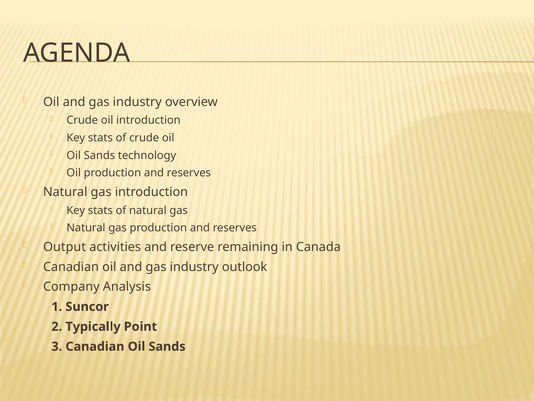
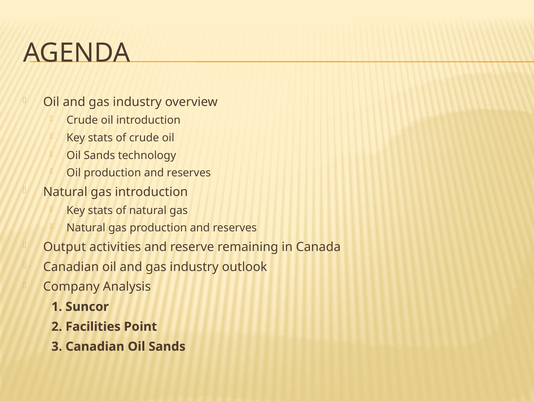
Typically: Typically -> Facilities
